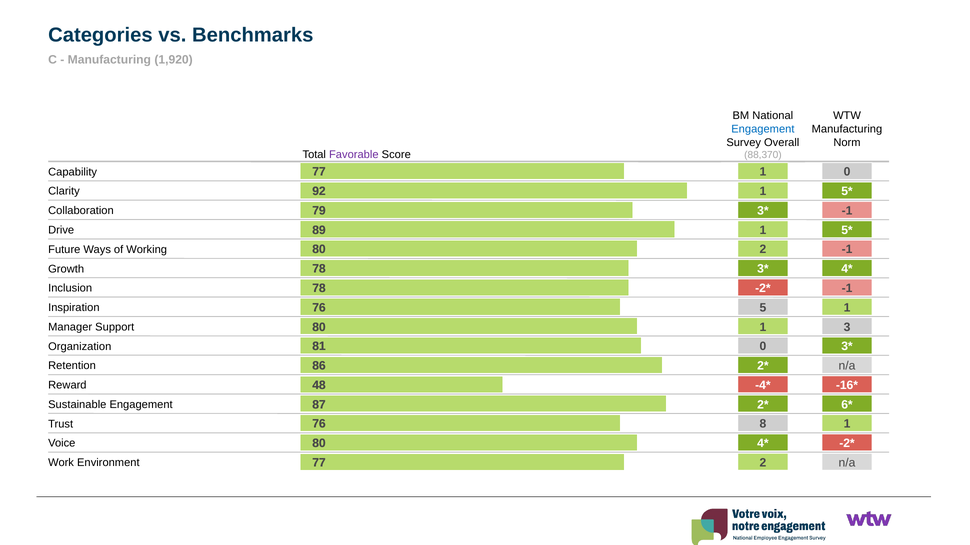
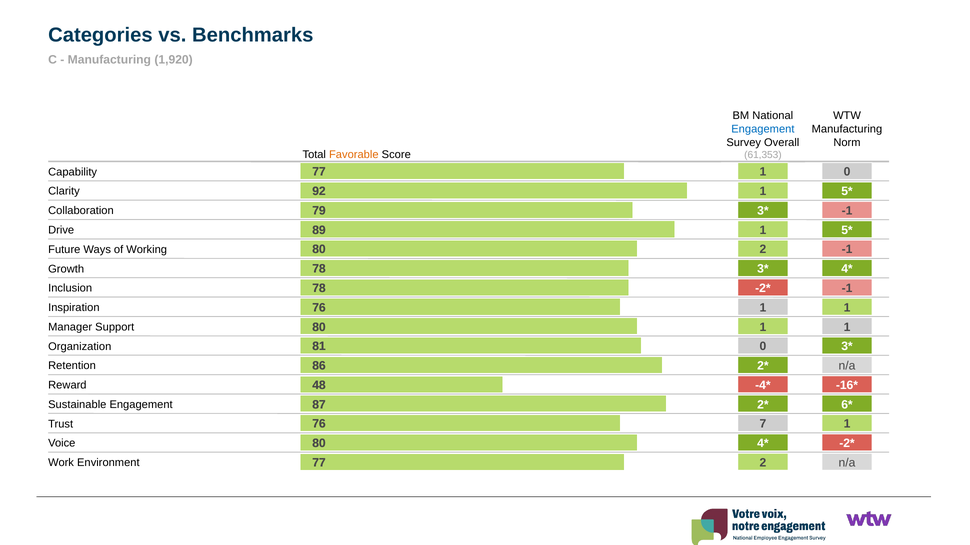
Favorable colour: purple -> orange
88,370: 88,370 -> 61,353
5 at (763, 308): 5 -> 1
3 at (847, 327): 3 -> 1
8: 8 -> 7
